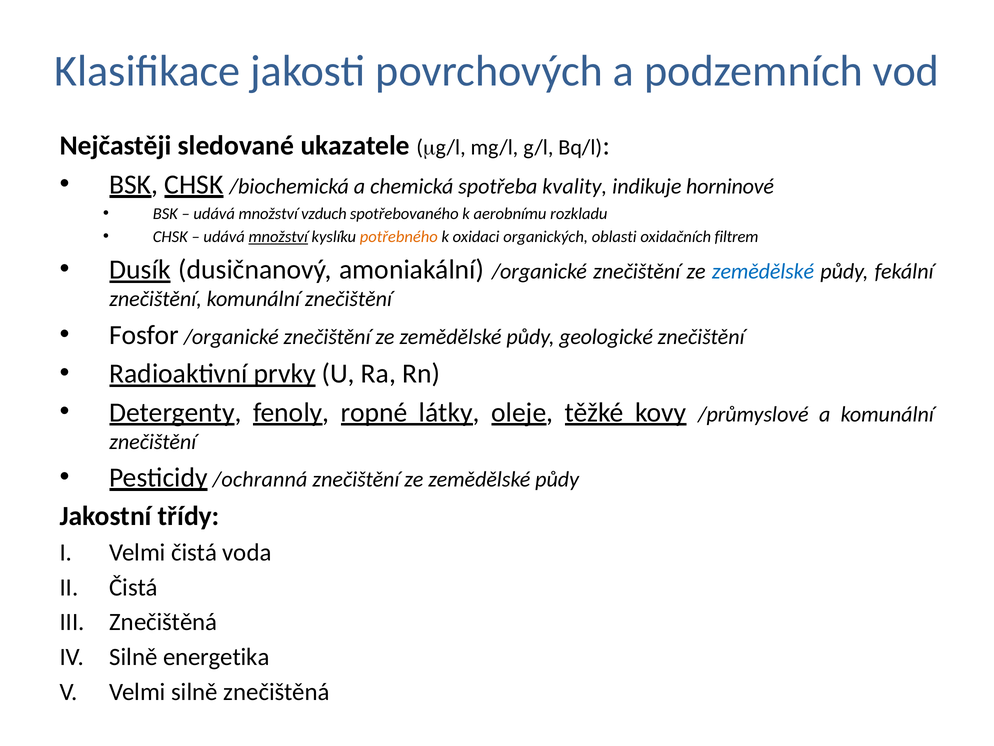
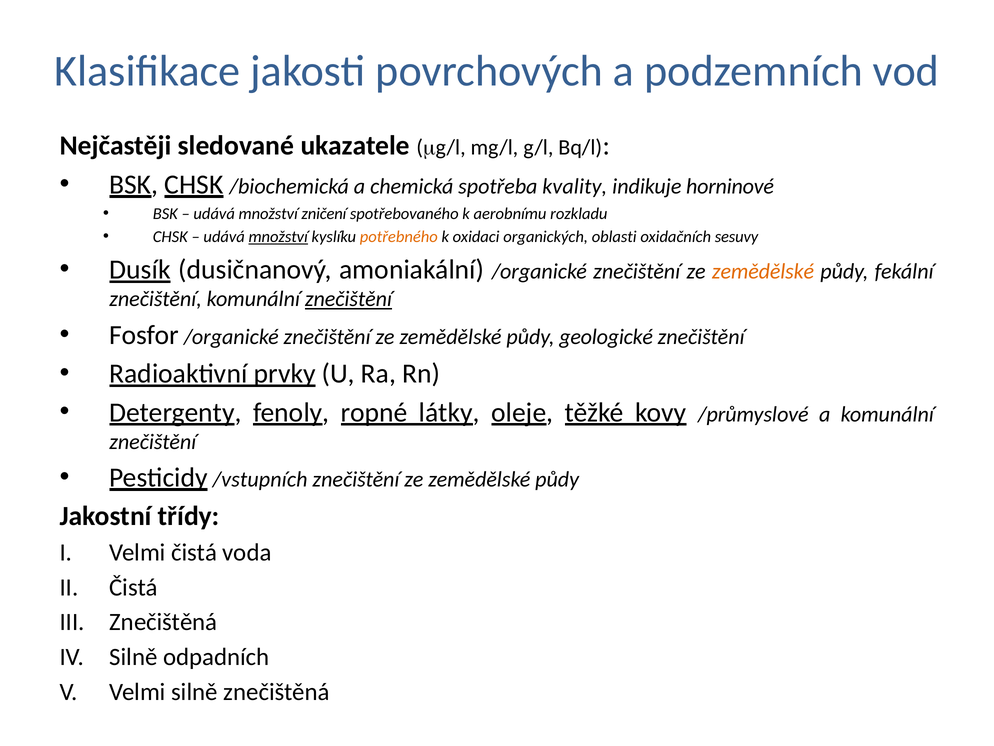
vzduch: vzduch -> zničení
filtrem: filtrem -> sesuvy
zemědělské at (763, 271) colour: blue -> orange
znečištění at (348, 299) underline: none -> present
/ochranná: /ochranná -> /vstupních
energetika: energetika -> odpadních
